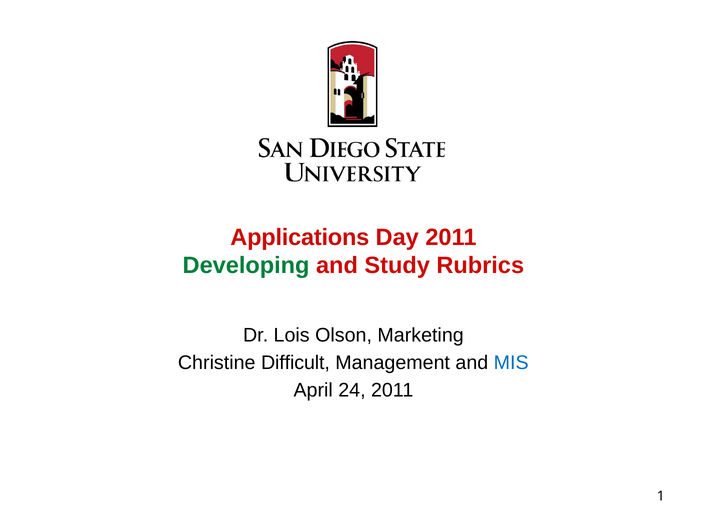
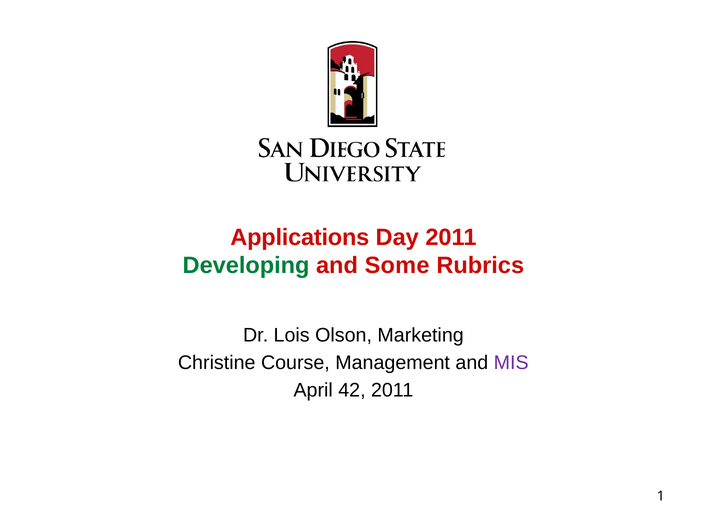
Study: Study -> Some
Difficult: Difficult -> Course
MIS colour: blue -> purple
24: 24 -> 42
